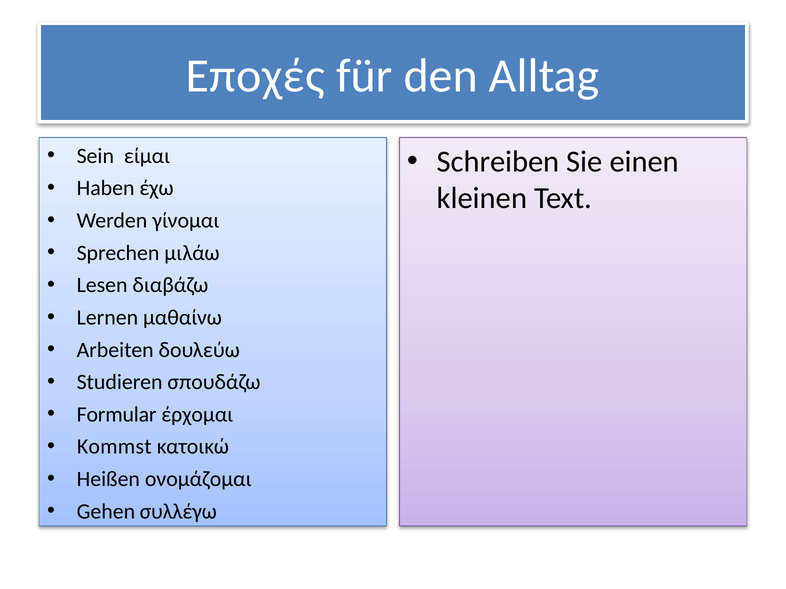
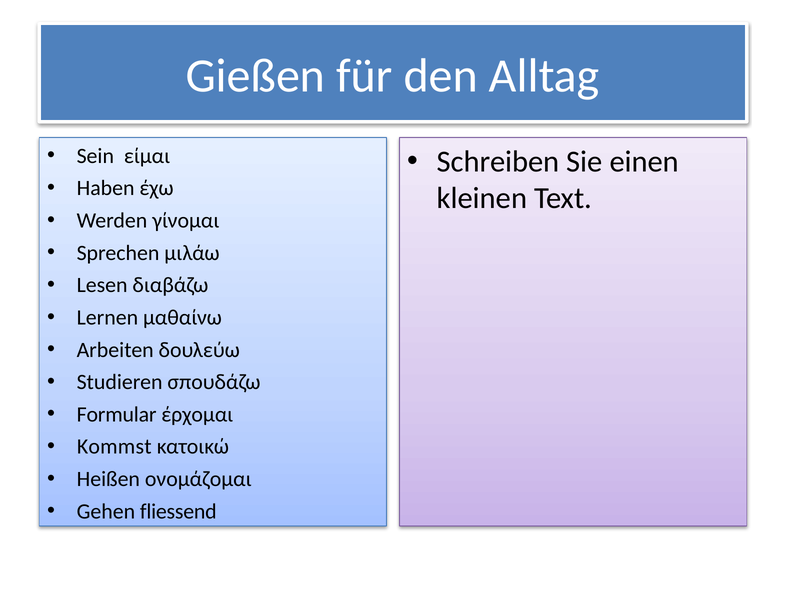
Εποχές: Εποχές -> Gießen
συλλέγω: συλλέγω -> fliessend
